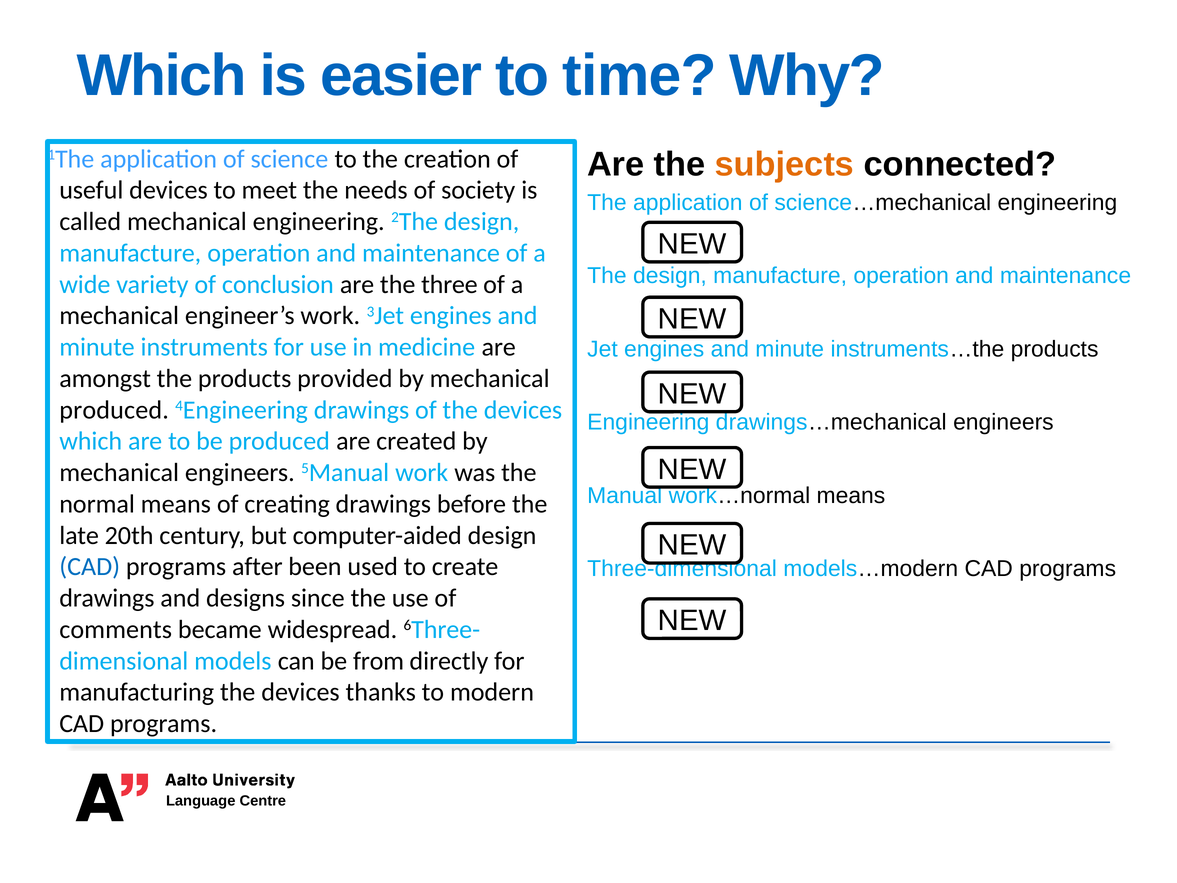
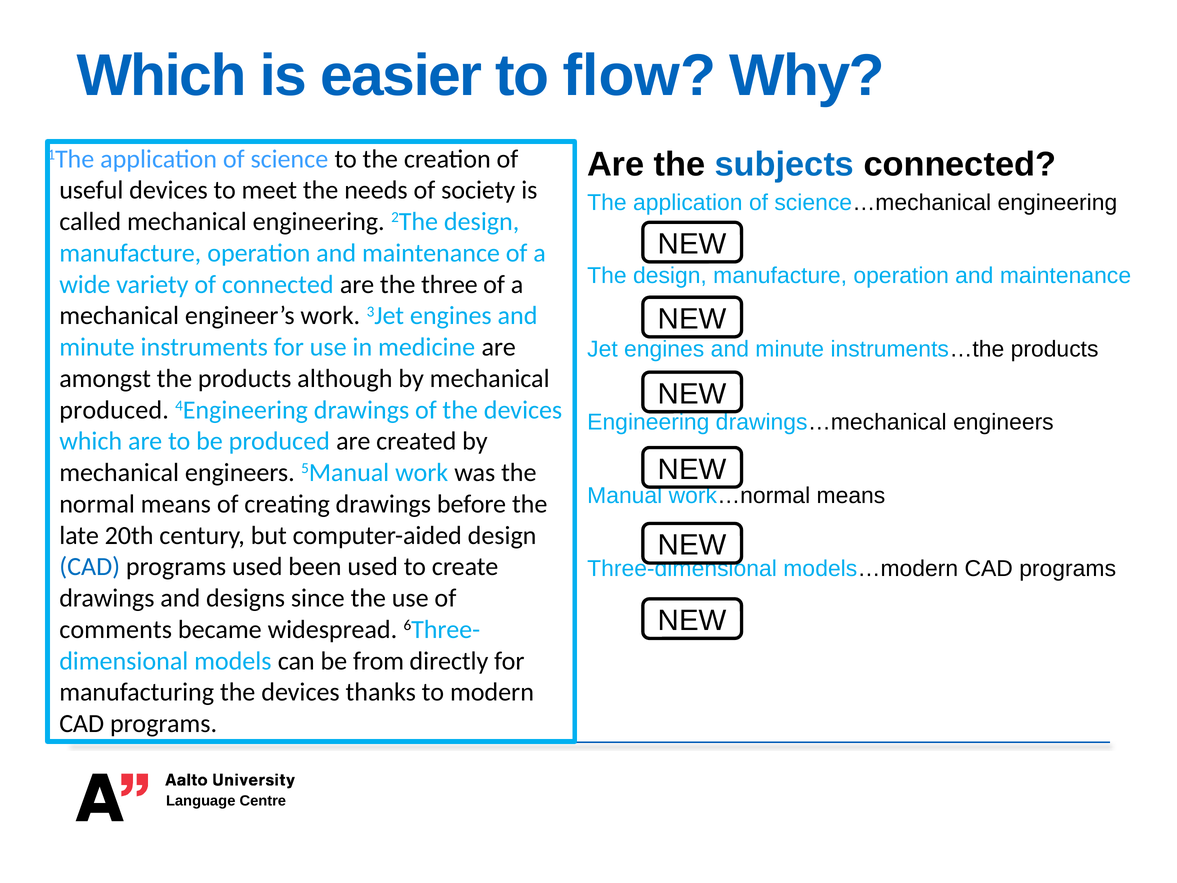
time: time -> flow
subjects colour: orange -> blue
of conclusion: conclusion -> connected
provided: provided -> although
programs after: after -> used
